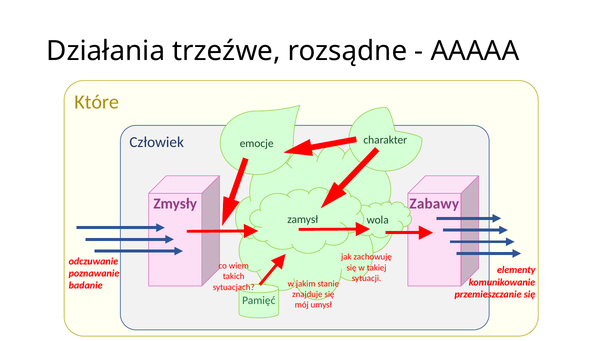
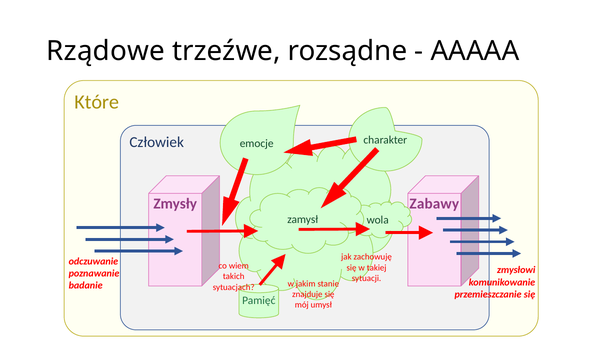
Działania: Działania -> Rządowe
elementy: elementy -> zmysłowi
